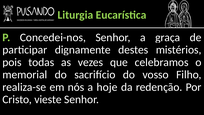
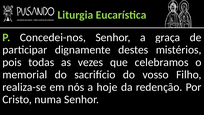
vieste: vieste -> numa
